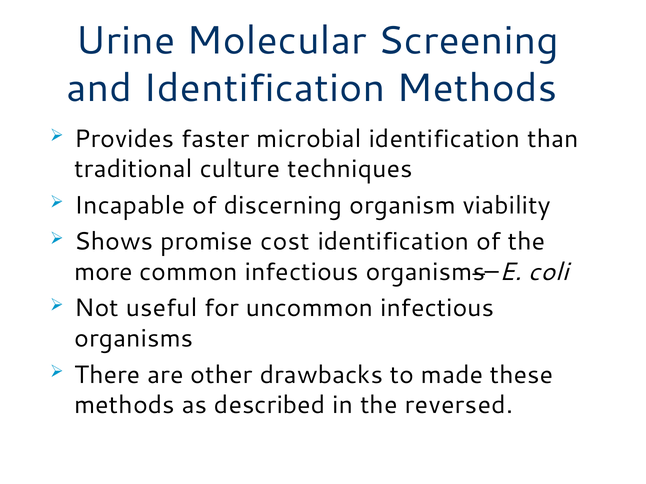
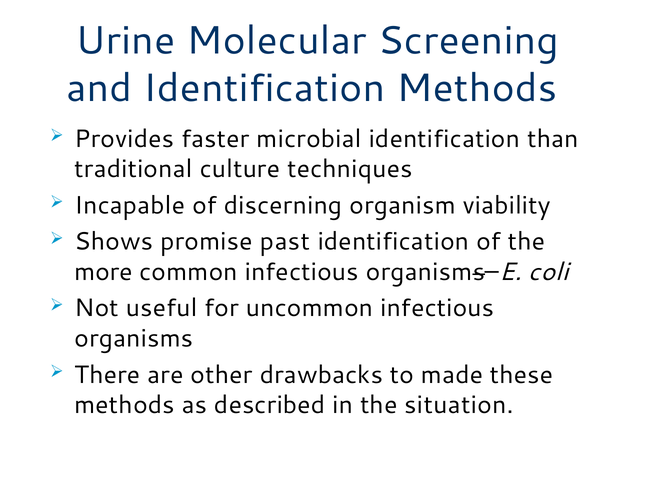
cost: cost -> past
reversed: reversed -> situation
